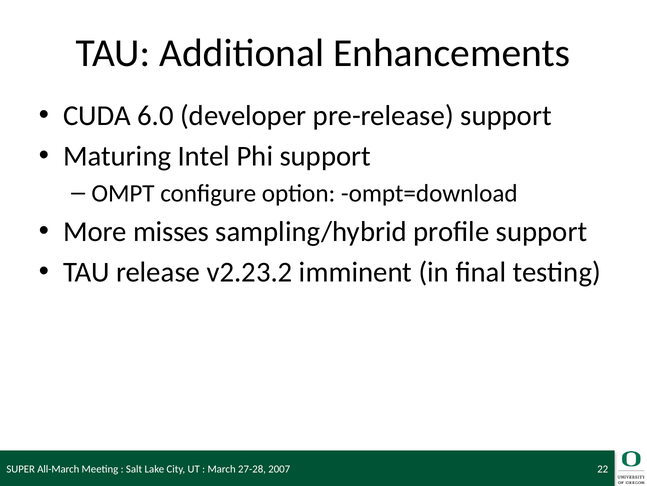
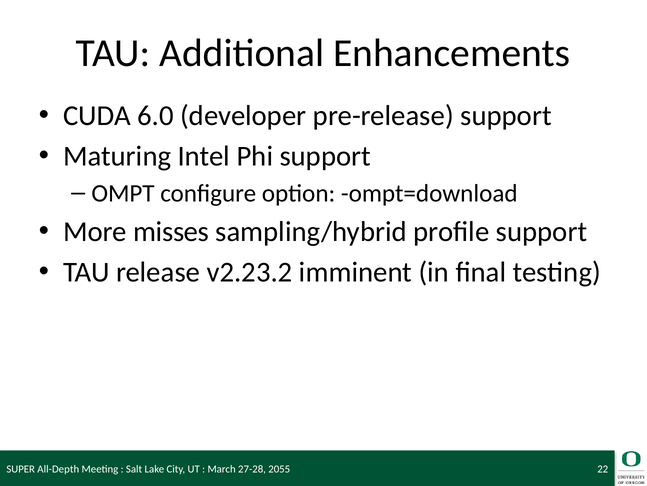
All-March: All-March -> All-Depth
2007: 2007 -> 2055
